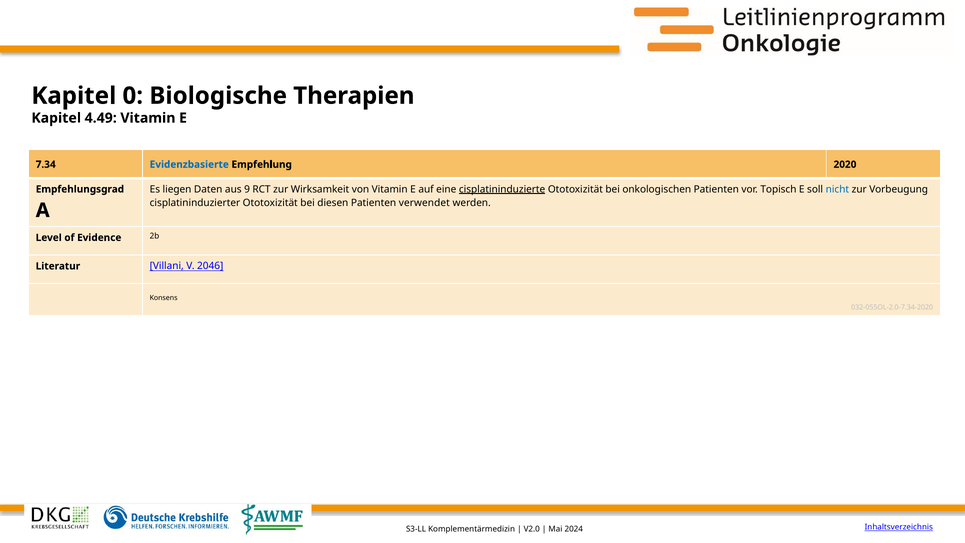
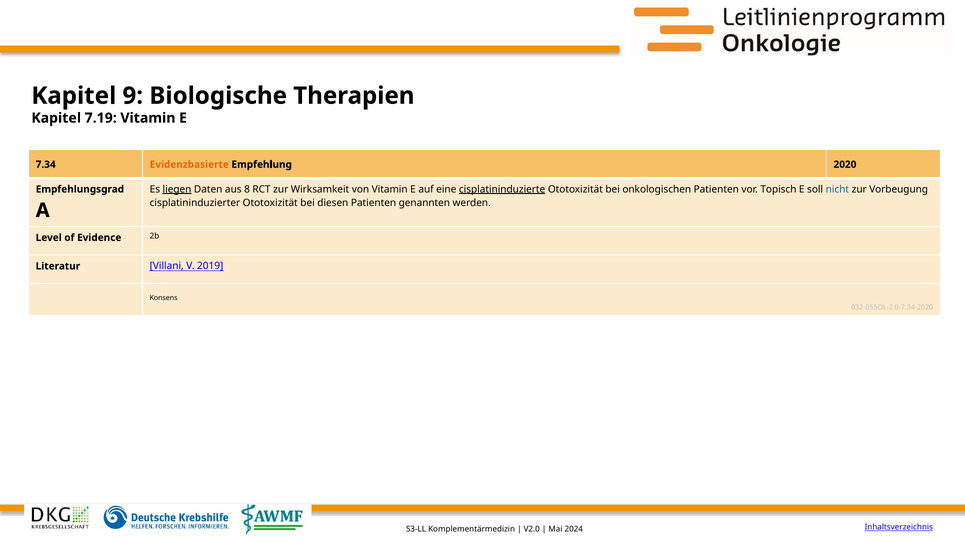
0: 0 -> 9
4.49: 4.49 -> 7.19
Evidenzbasierte colour: blue -> orange
liegen underline: none -> present
9: 9 -> 8
verwendet: verwendet -> genannten
2046: 2046 -> 2019
